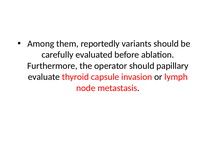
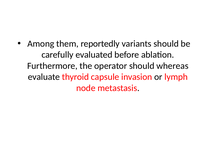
papillary: papillary -> whereas
